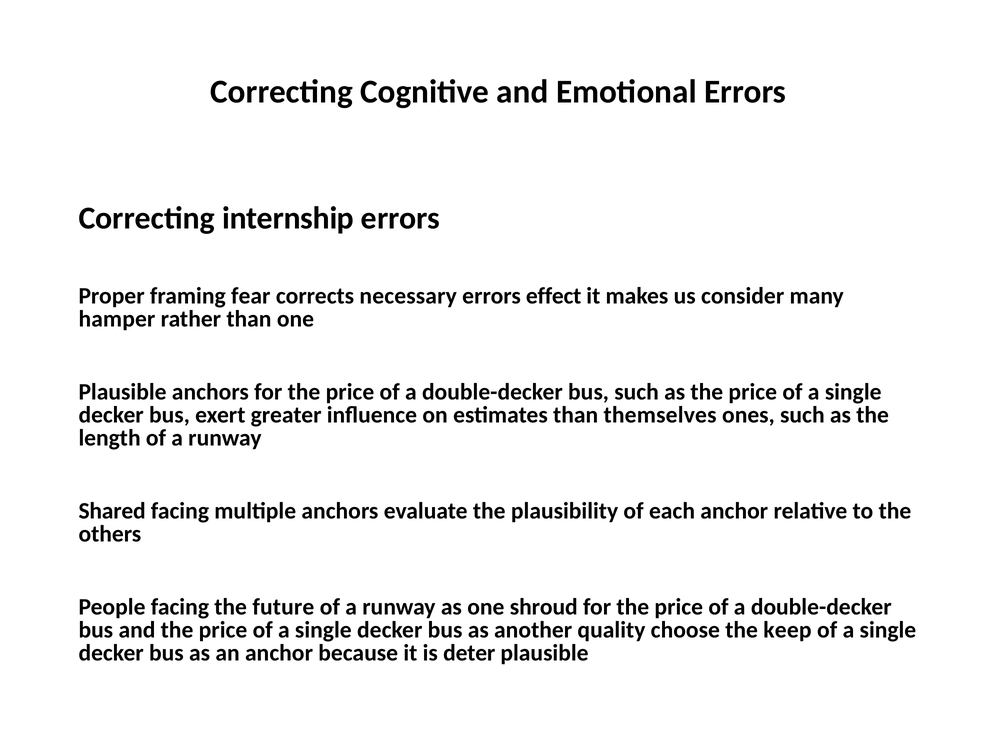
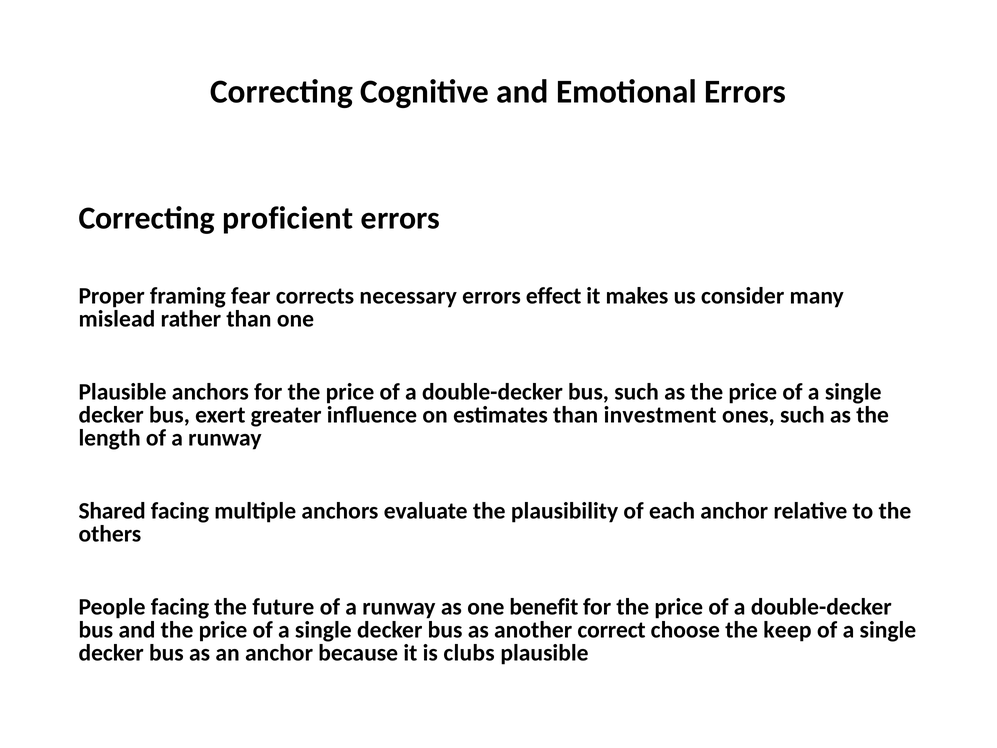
internship: internship -> proficient
hamper: hamper -> mislead
themselves: themselves -> investment
shroud: shroud -> benefit
quality: quality -> correct
deter: deter -> clubs
